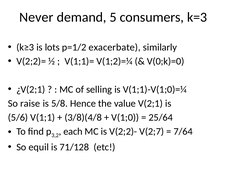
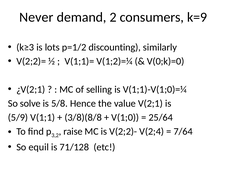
5: 5 -> 2
k=3: k=3 -> k=9
exacerbate: exacerbate -> discounting
raise: raise -> solve
5/6: 5/6 -> 5/9
3/8)(4/8: 3/8)(4/8 -> 3/8)(8/8
each: each -> raise
V(2;7: V(2;7 -> V(2;4
